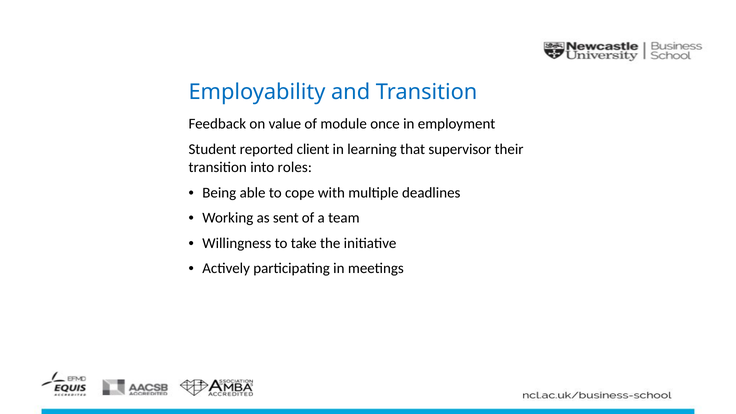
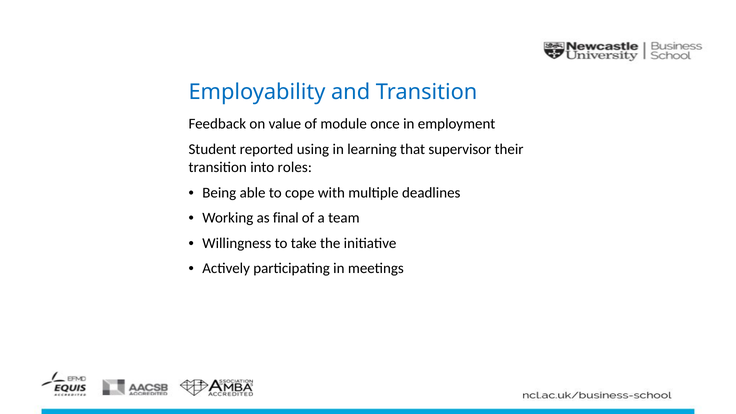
client: client -> using
sent: sent -> final
